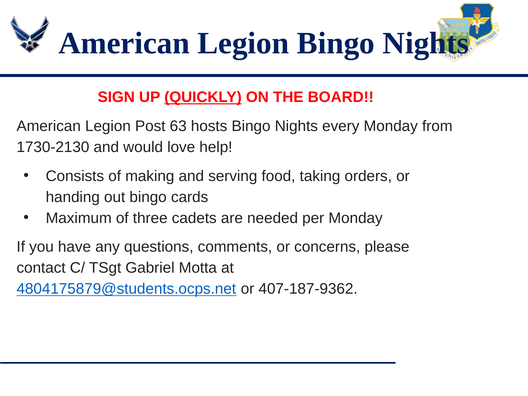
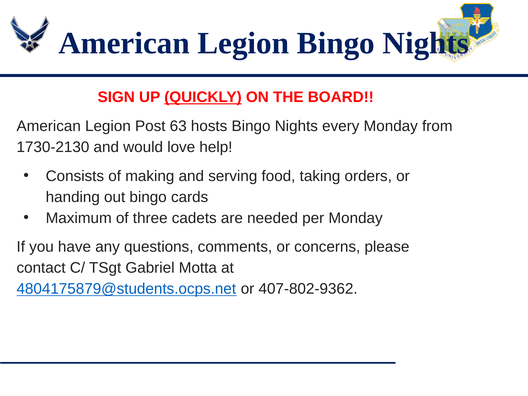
407-187-9362: 407-187-9362 -> 407-802-9362
